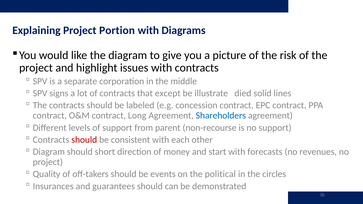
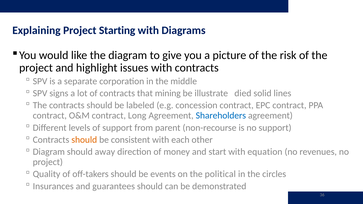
Portion: Portion -> Starting
except: except -> mining
should at (84, 140) colour: red -> orange
short: short -> away
forecasts: forecasts -> equation
